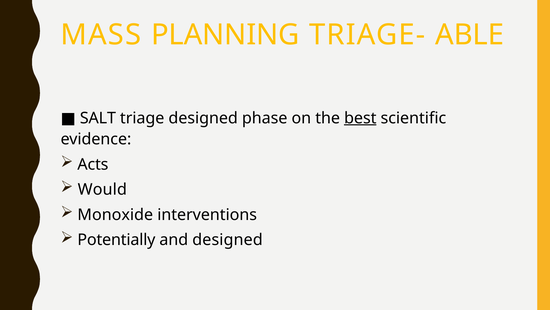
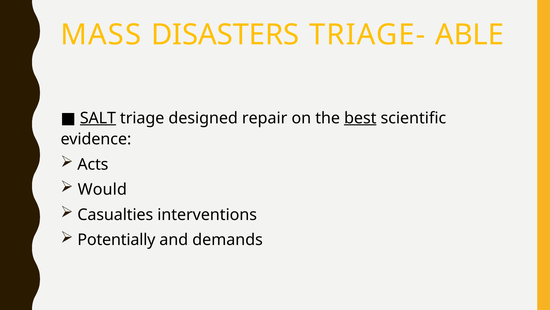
PLANNING: PLANNING -> DISASTERS
SALT underline: none -> present
phase: phase -> repair
Monoxide: Monoxide -> Casualties
and designed: designed -> demands
